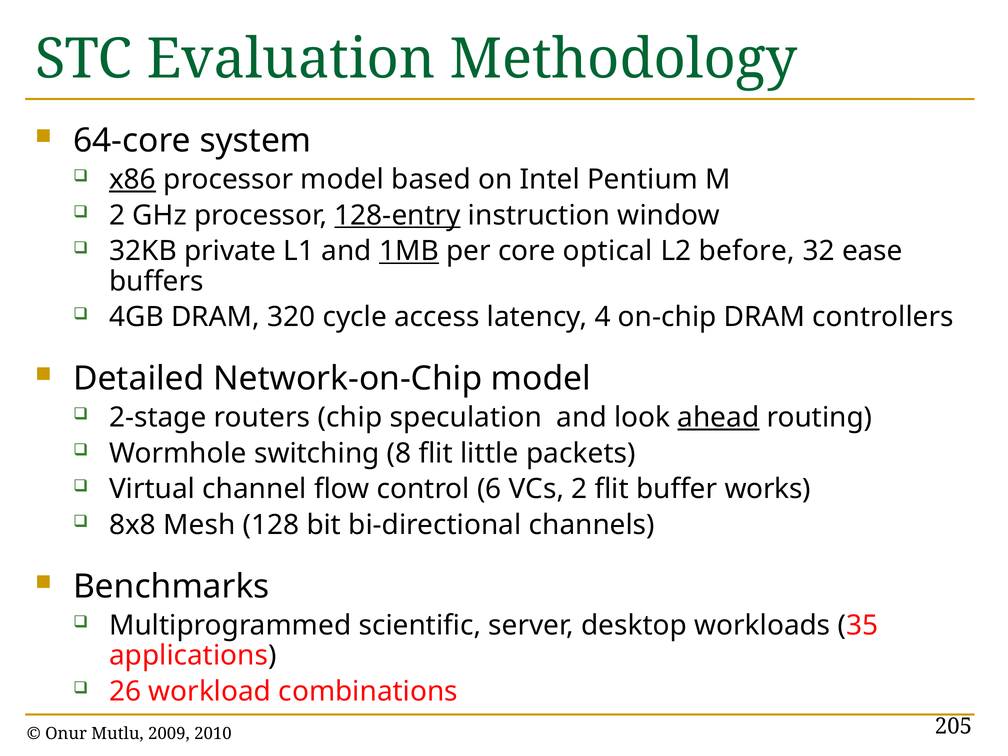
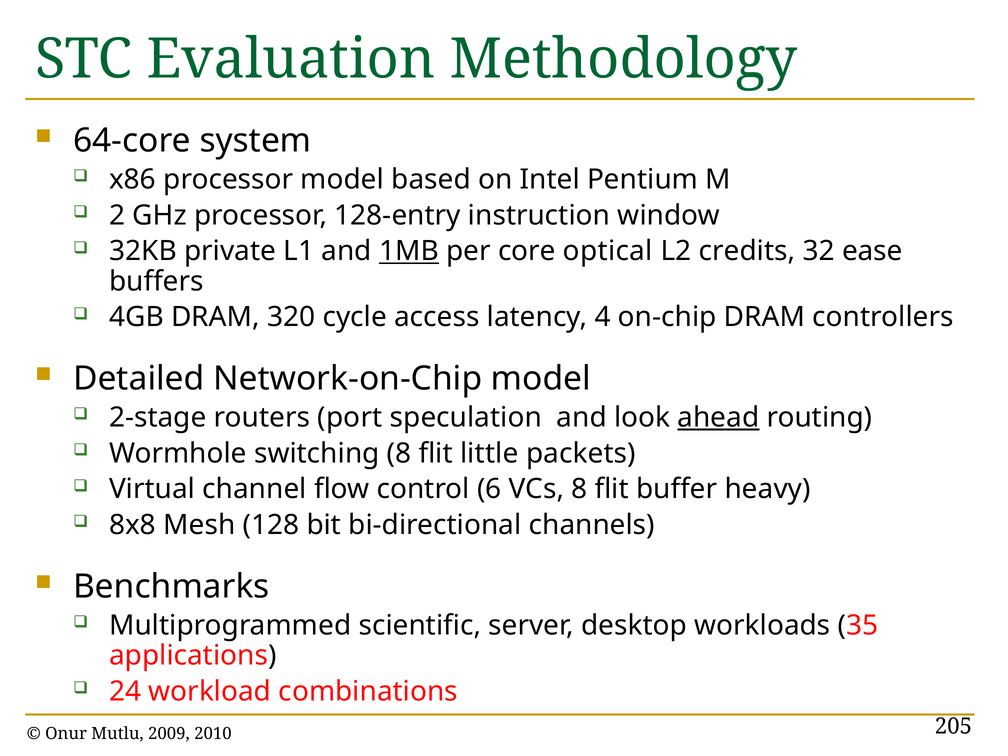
x86 underline: present -> none
128-entry underline: present -> none
before: before -> credits
chip: chip -> port
VCs 2: 2 -> 8
works: works -> heavy
26: 26 -> 24
